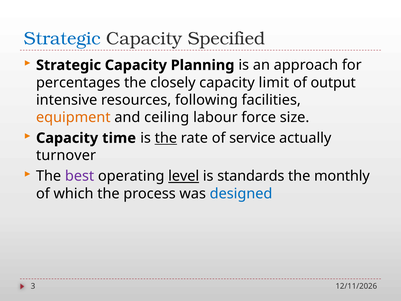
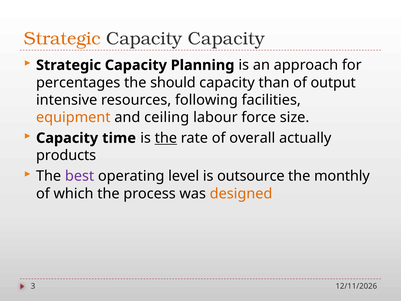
Strategic at (62, 39) colour: blue -> orange
Capacity Specified: Specified -> Capacity
closely: closely -> should
limit: limit -> than
service: service -> overall
turnover: turnover -> products
level underline: present -> none
standards: standards -> outsource
designed colour: blue -> orange
